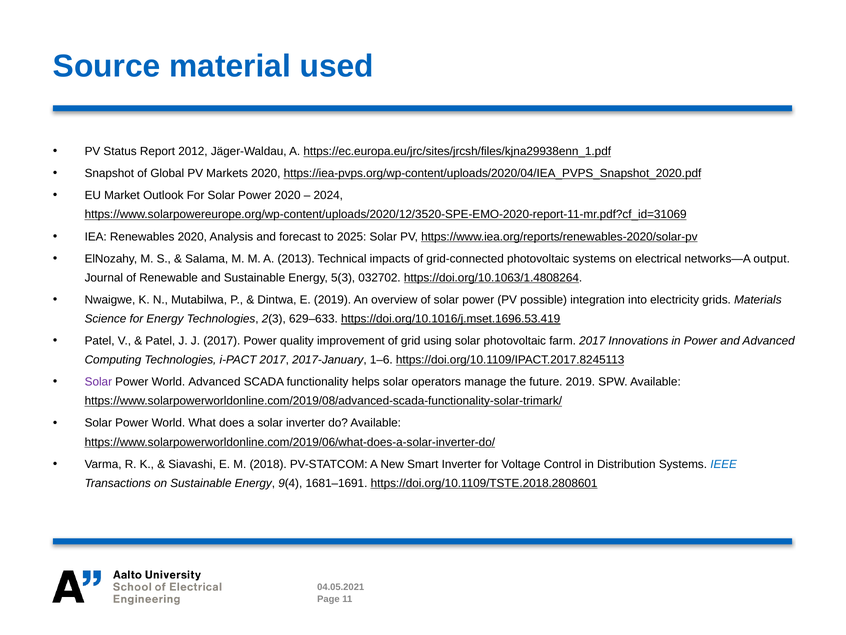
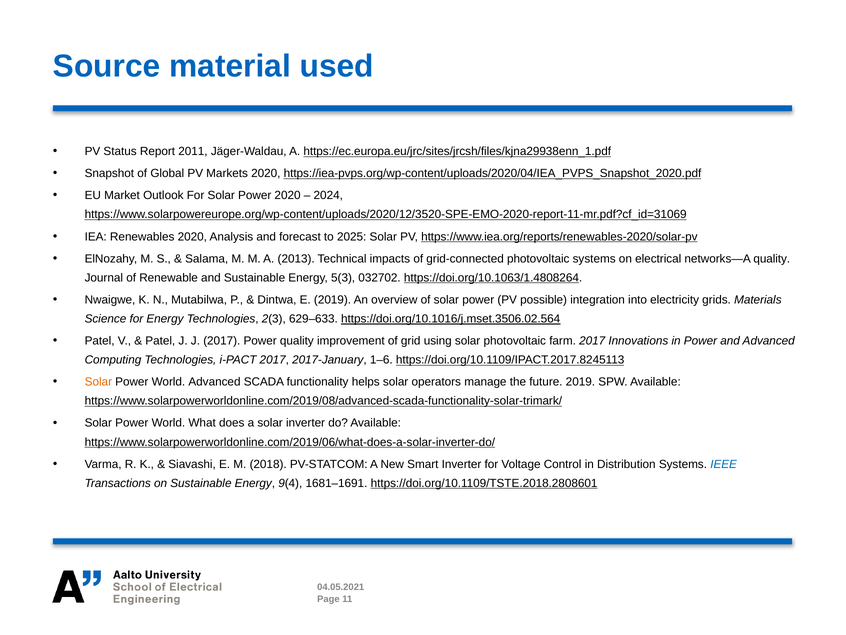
2012: 2012 -> 2011
networks—A output: output -> quality
https://doi.org/10.1016/j.mset.1696.53.419: https://doi.org/10.1016/j.mset.1696.53.419 -> https://doi.org/10.1016/j.mset.3506.02.564
Solar at (98, 382) colour: purple -> orange
